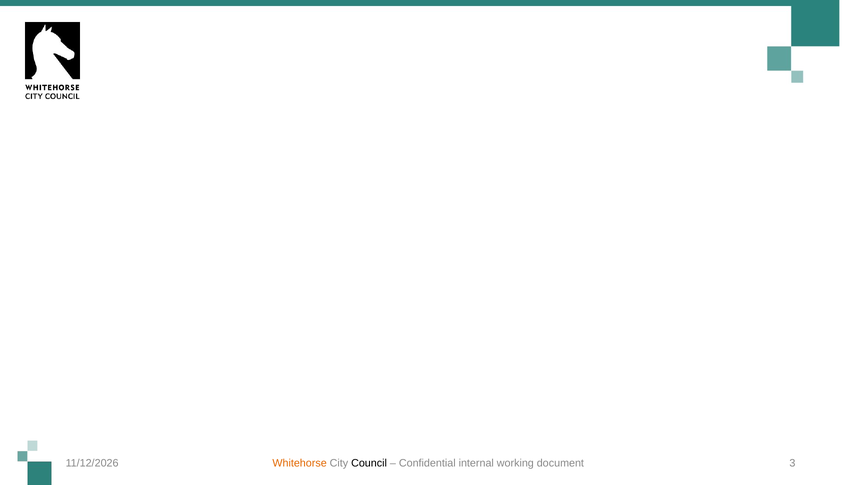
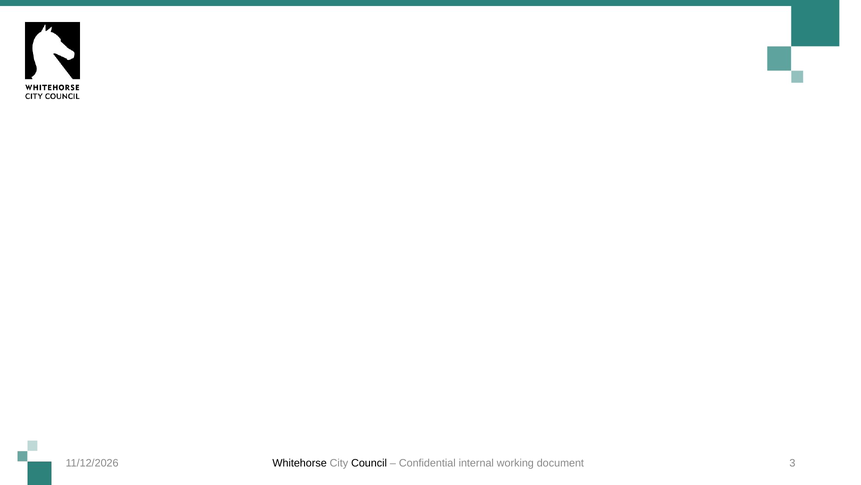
Whitehorse colour: orange -> black
